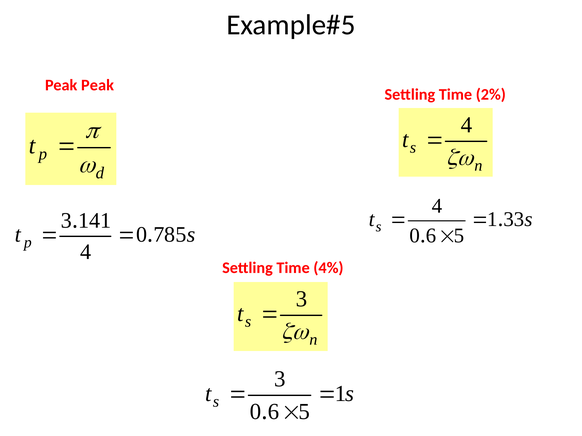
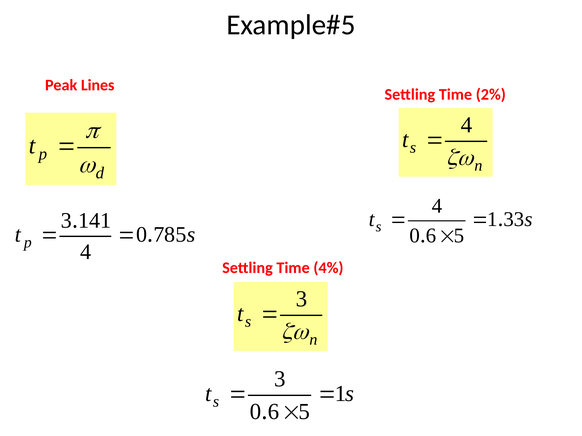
Peak Peak: Peak -> Lines
